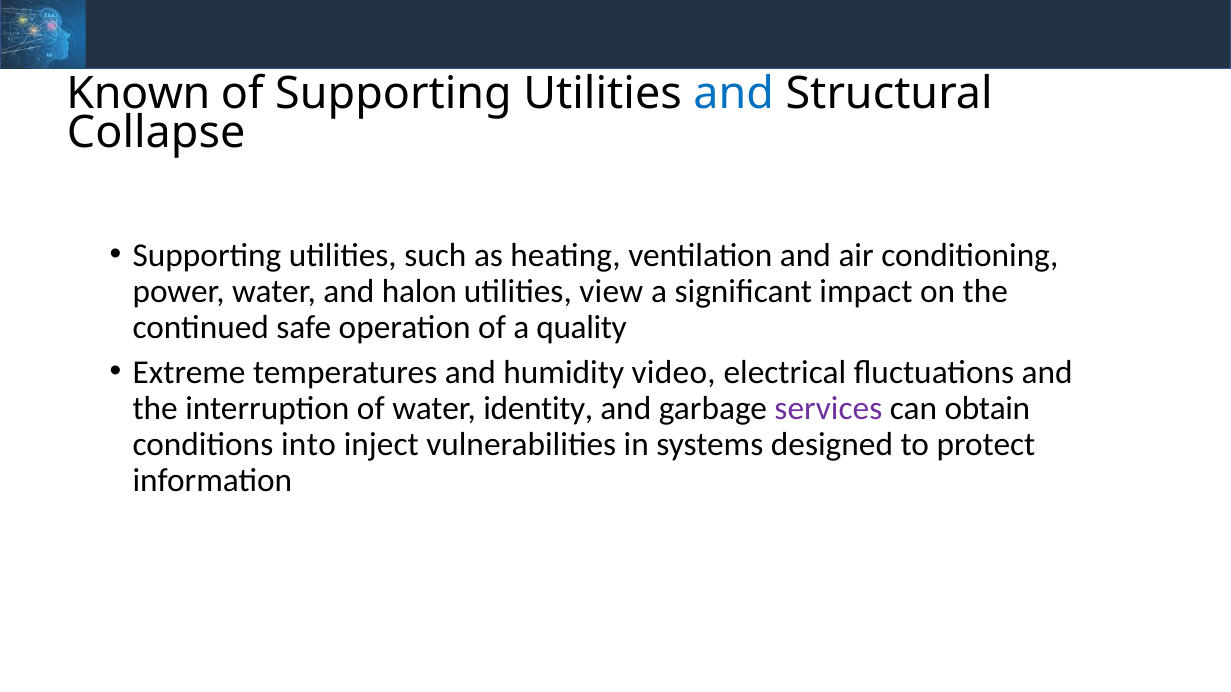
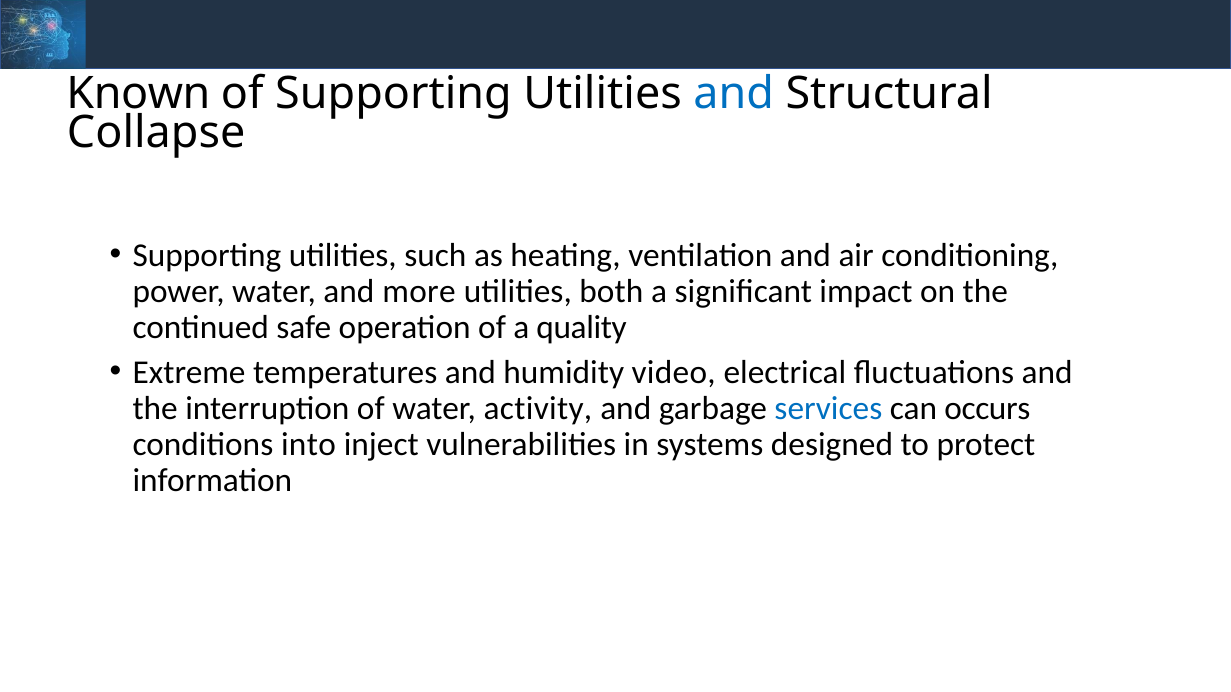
halon: halon -> more
view: view -> both
identity: identity -> activity
services colour: purple -> blue
obtain: obtain -> occurs
